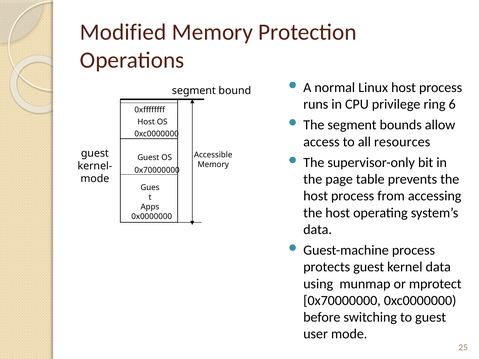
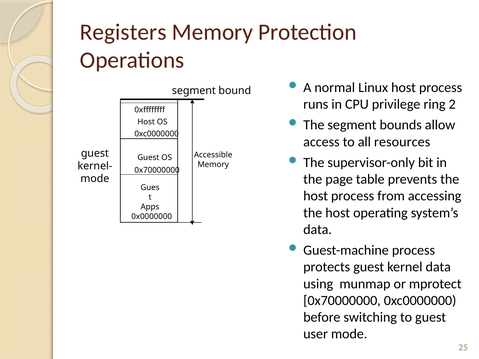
Modified: Modified -> Registers
6: 6 -> 2
